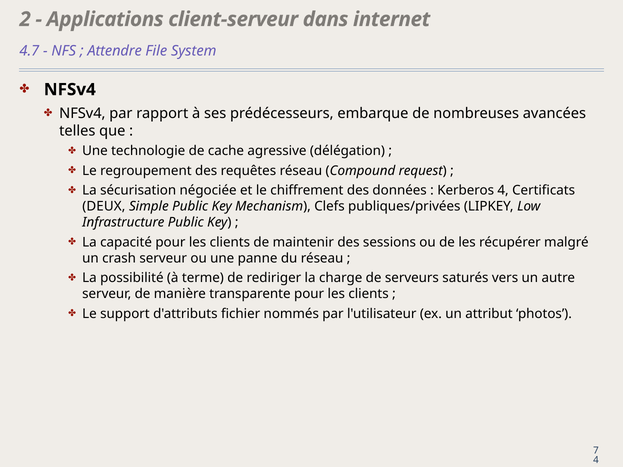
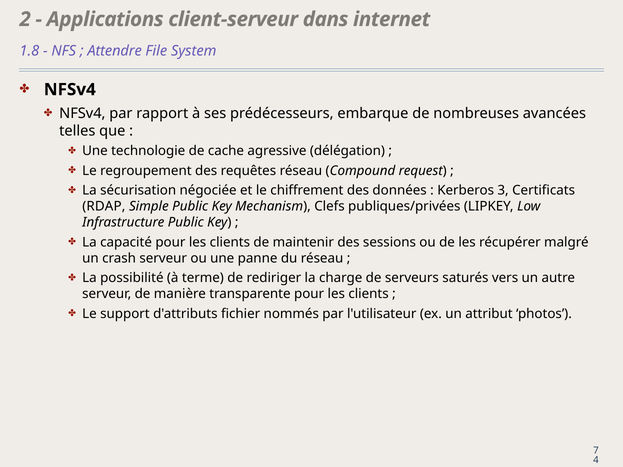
4.7: 4.7 -> 1.8
Kerberos 4: 4 -> 3
DEUX: DEUX -> RDAP
